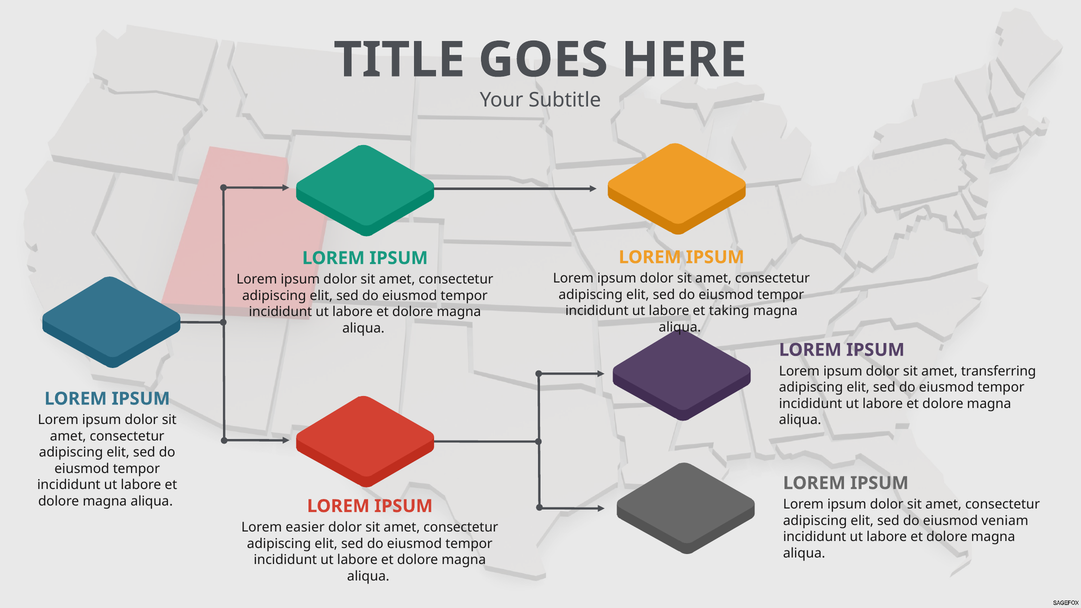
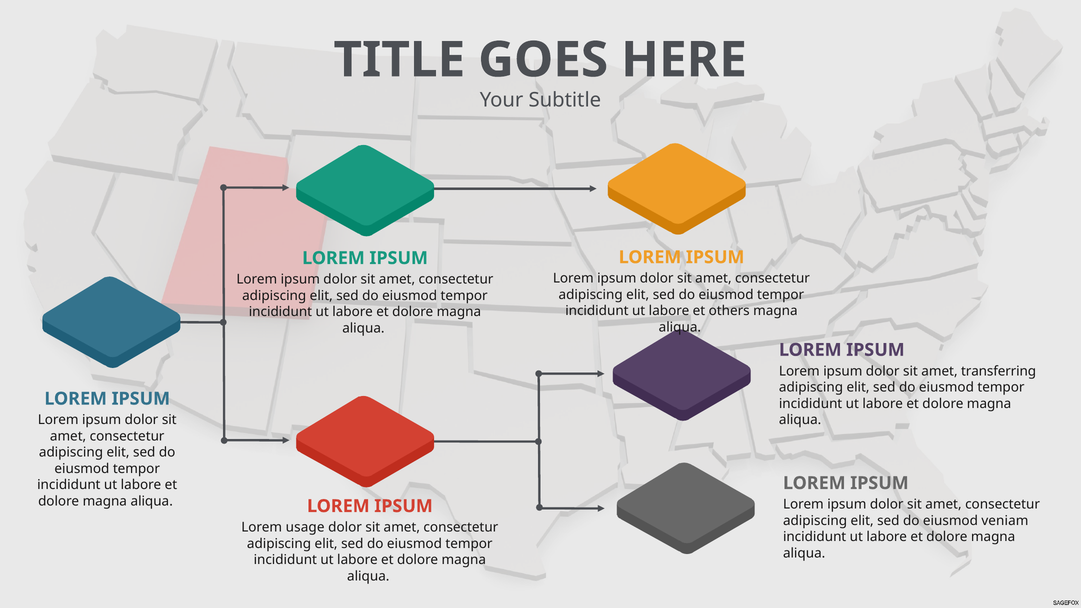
taking: taking -> others
easier: easier -> usage
